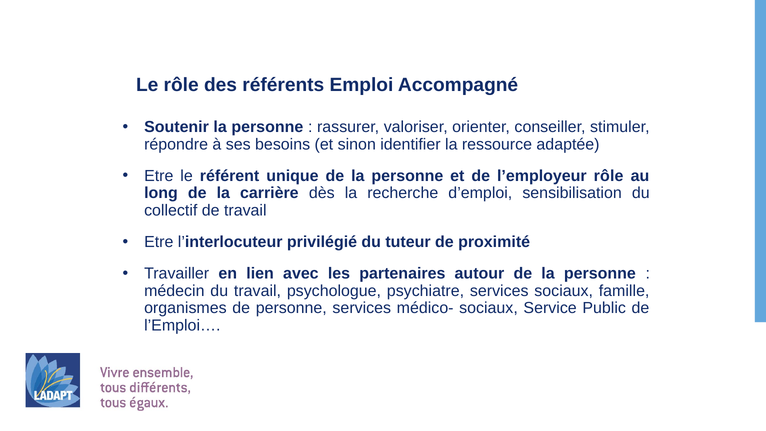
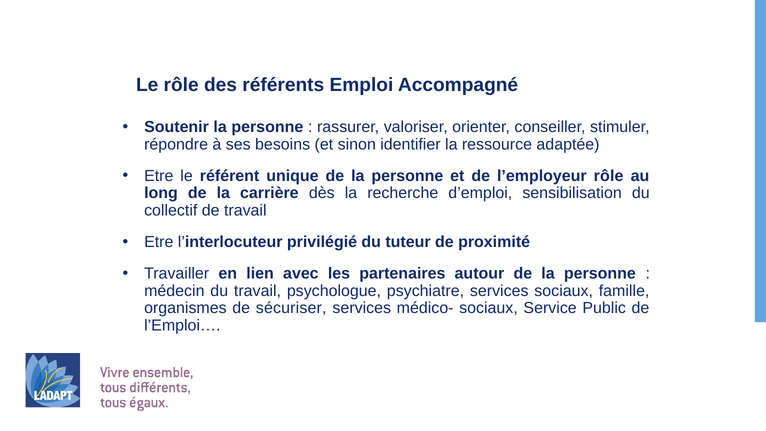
de personne: personne -> sécuriser
